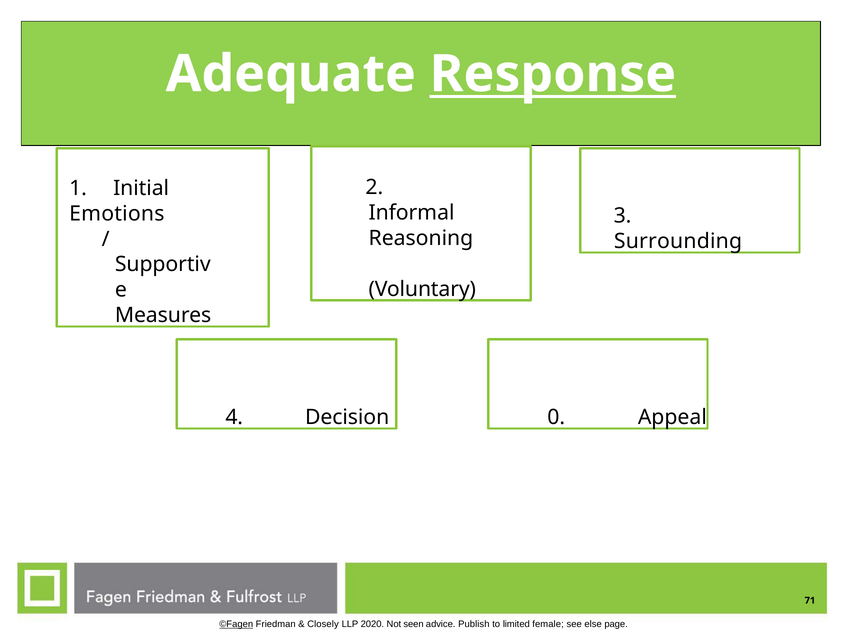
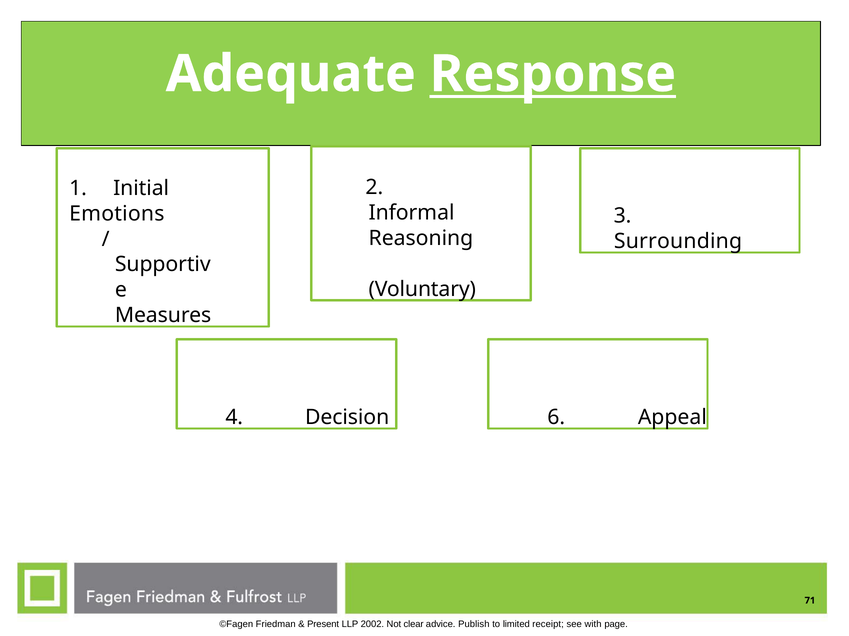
0: 0 -> 6
©Fagen underline: present -> none
Closely: Closely -> Present
2020: 2020 -> 2002
seen: seen -> clear
female: female -> receipt
else: else -> with
